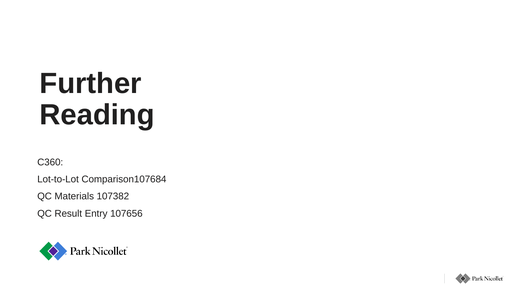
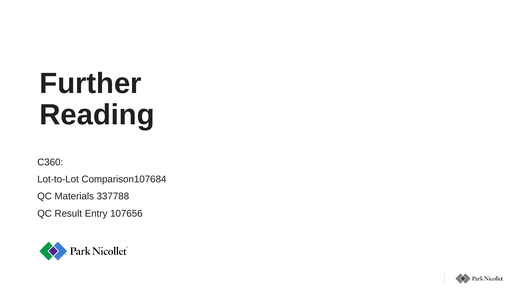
107382: 107382 -> 337788
